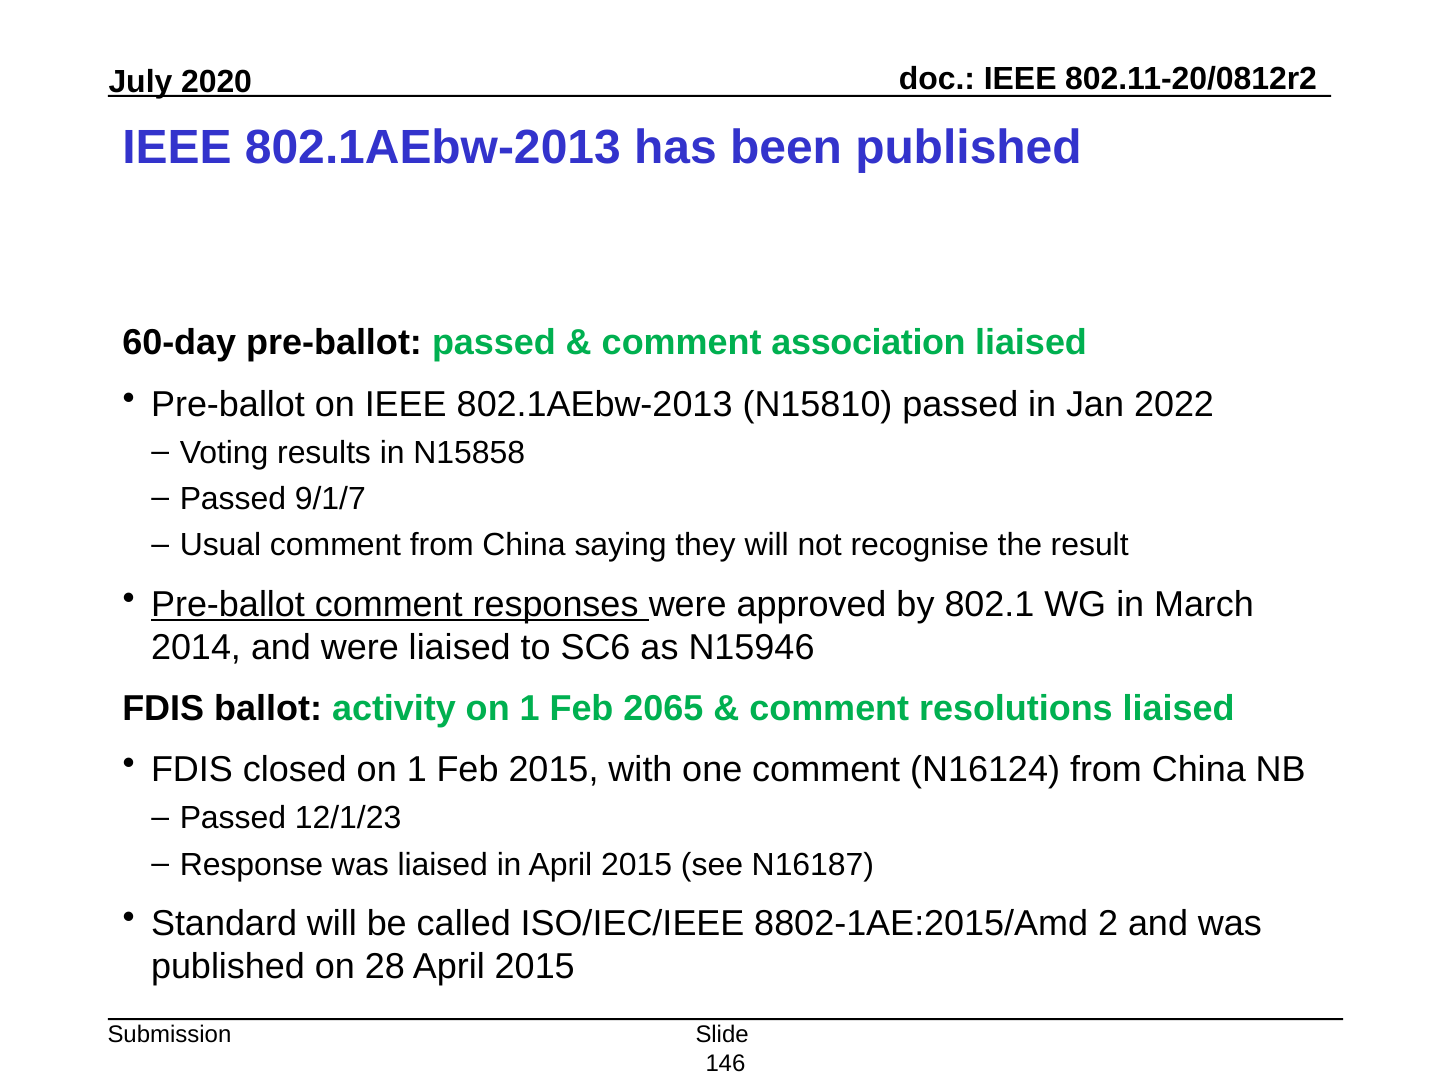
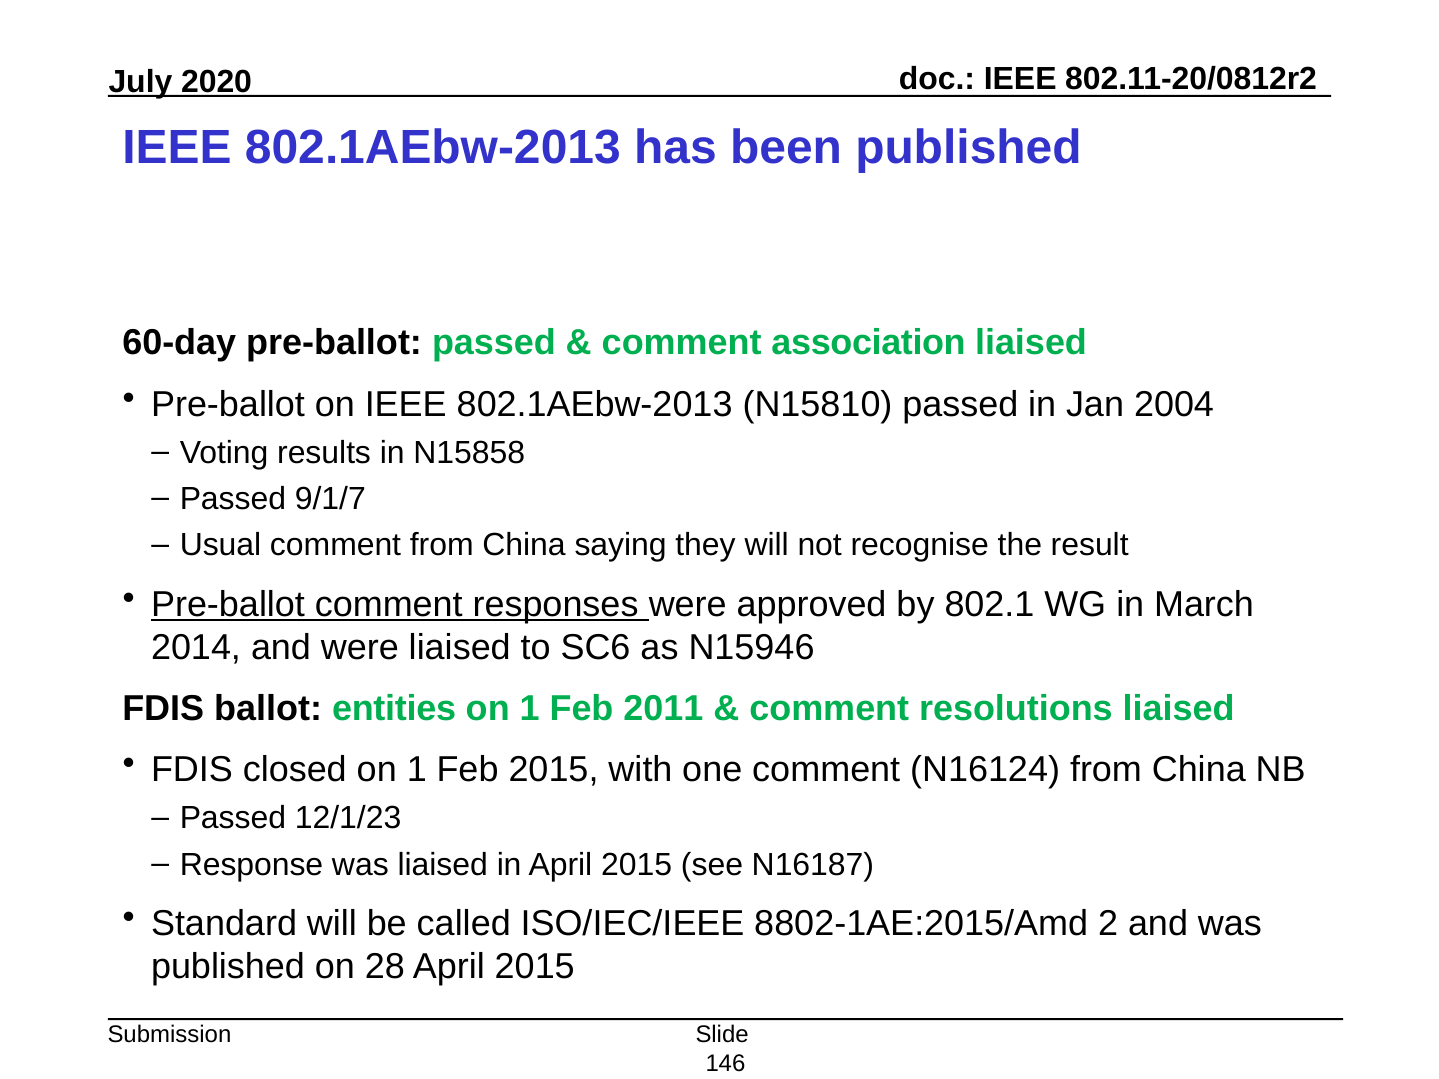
2022: 2022 -> 2004
activity: activity -> entities
2065: 2065 -> 2011
